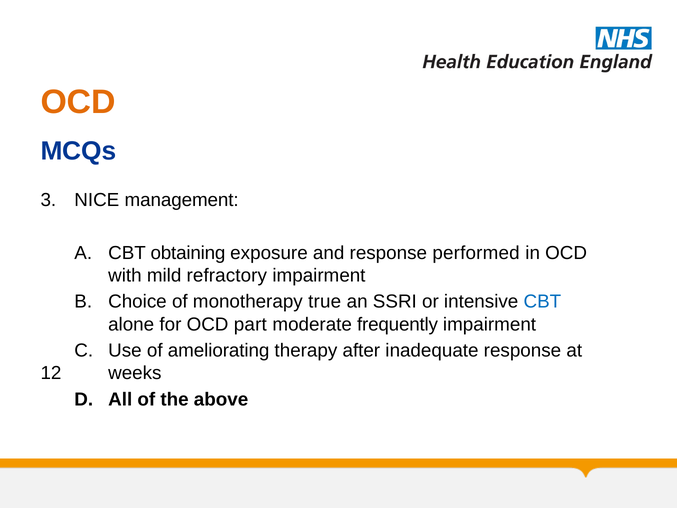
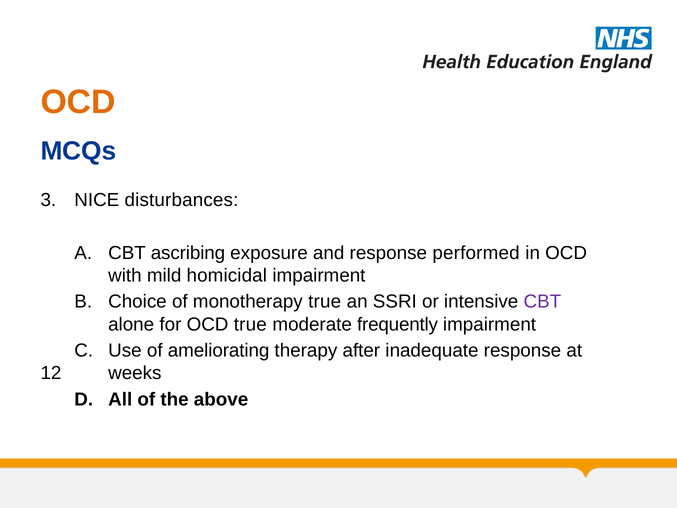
management: management -> disturbances
obtaining: obtaining -> ascribing
refractory: refractory -> homicidal
CBT at (542, 302) colour: blue -> purple
OCD part: part -> true
